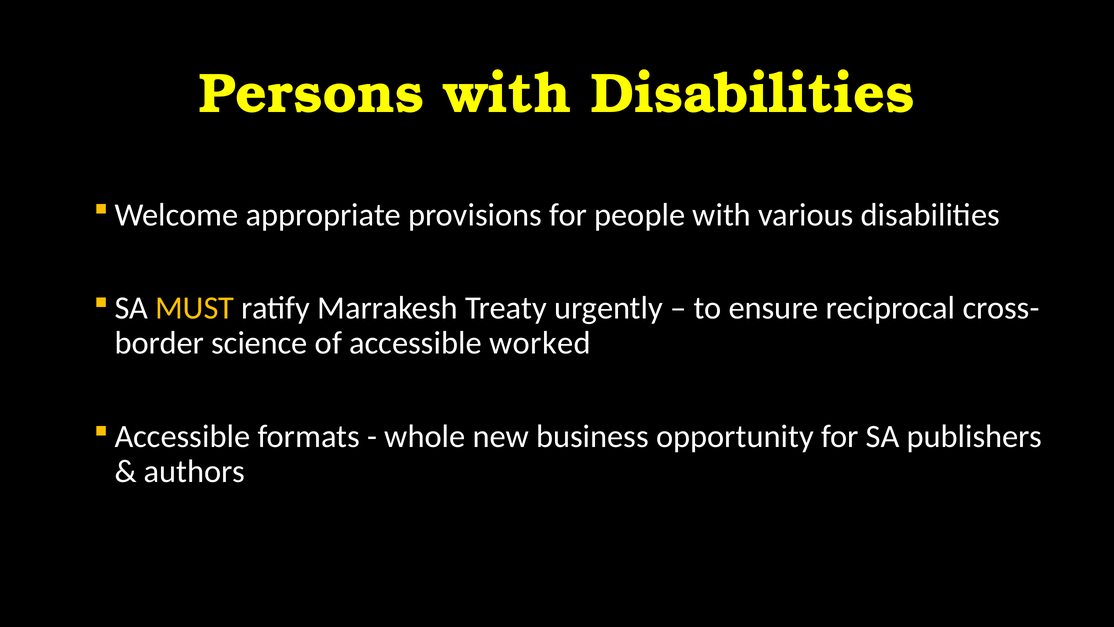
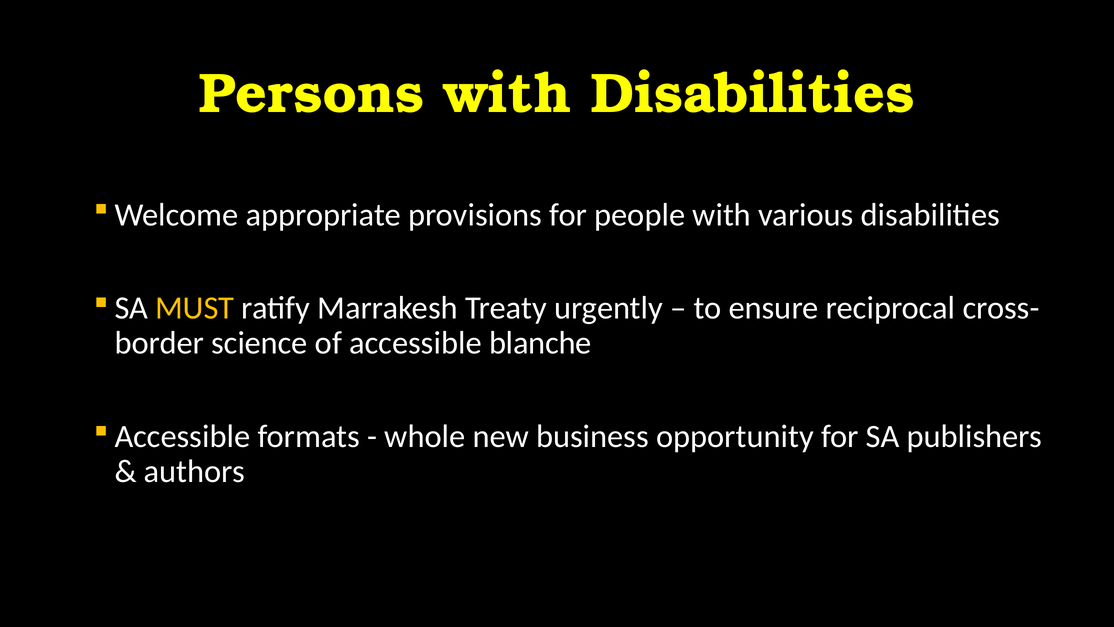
worked: worked -> blanche
